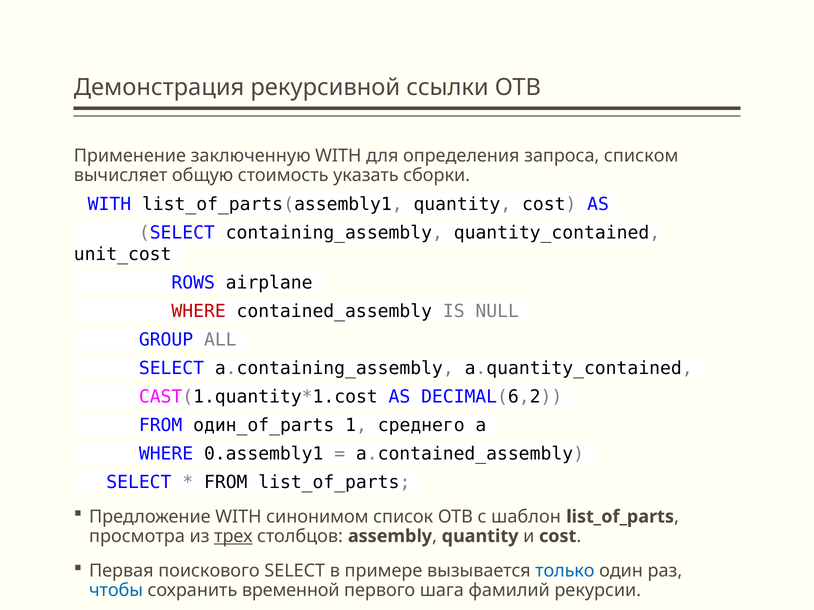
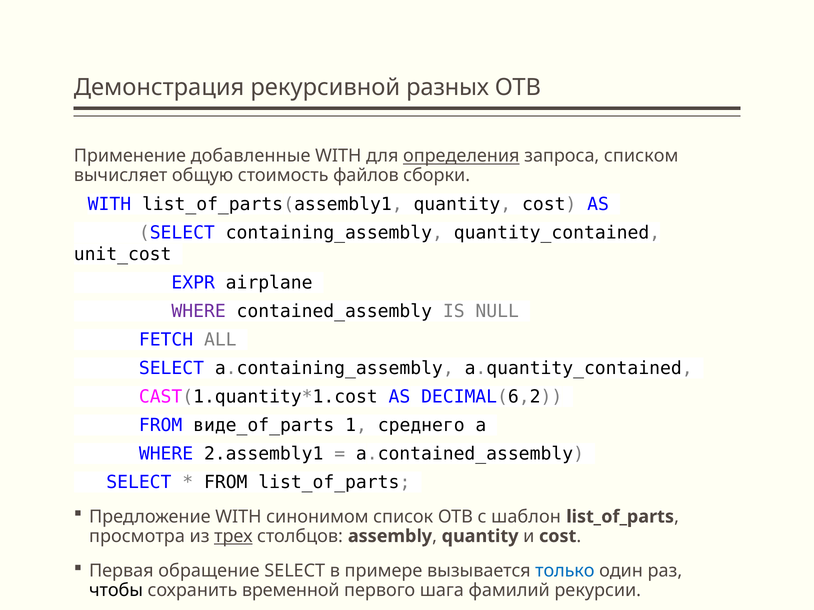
ссылки: ссылки -> разных
заключенную: заключенную -> добавленные
определения underline: none -> present
указать: указать -> файлов
ROWS: ROWS -> EXPR
WHERE at (199, 312) colour: red -> purple
GROUP: GROUP -> FETCH
один_of_parts: один_of_parts -> виде_of_parts
0.assembly1: 0.assembly1 -> 2.assembly1
поискового: поискового -> обращение
чтобы colour: blue -> black
